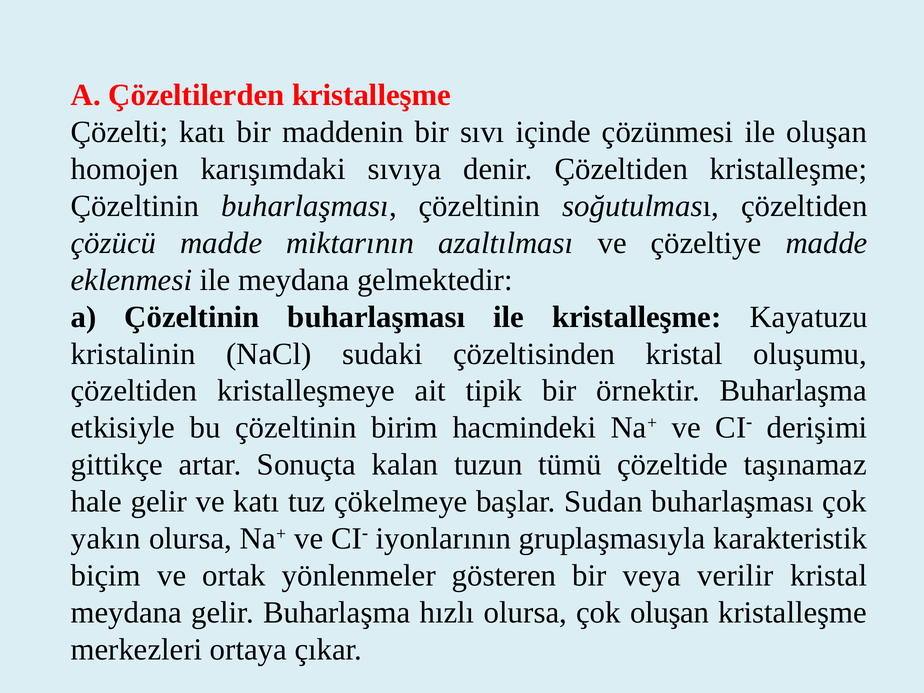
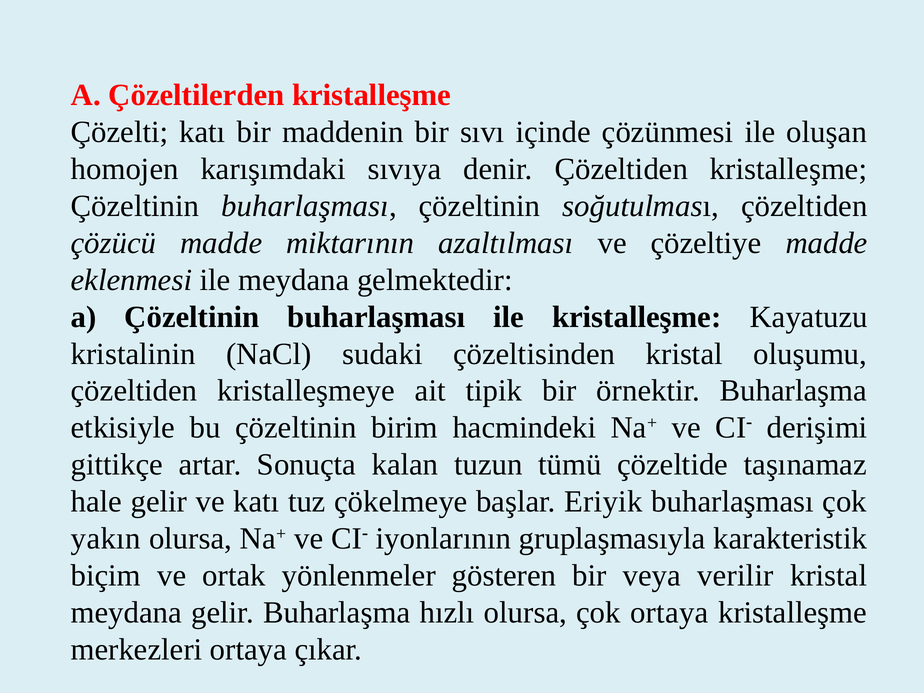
Sudan: Sudan -> Eriyik
çok oluşan: oluşan -> ortaya
